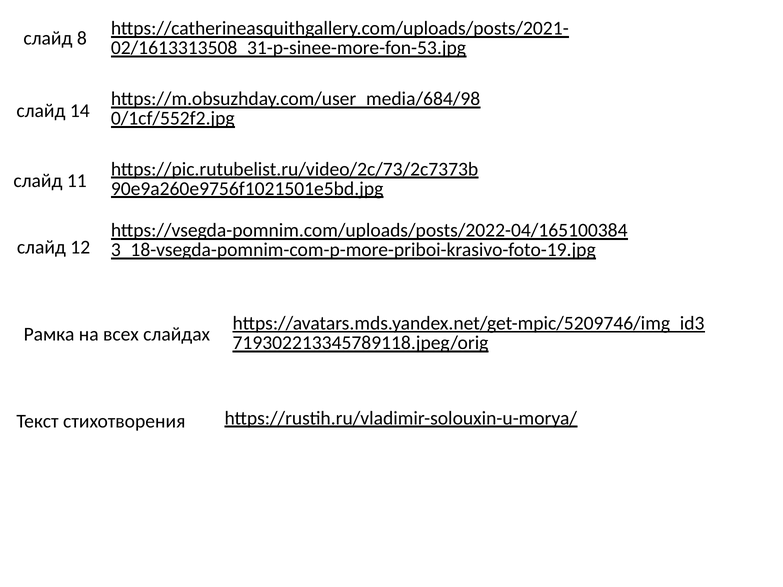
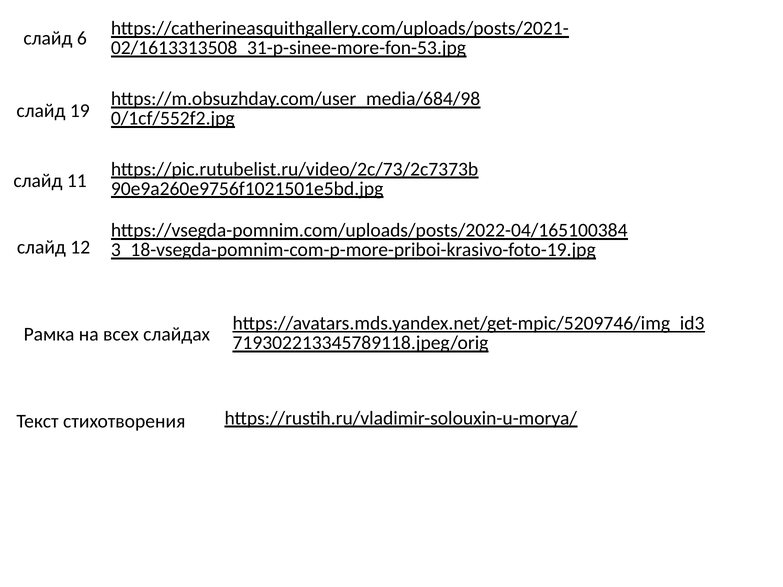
8: 8 -> 6
14: 14 -> 19
